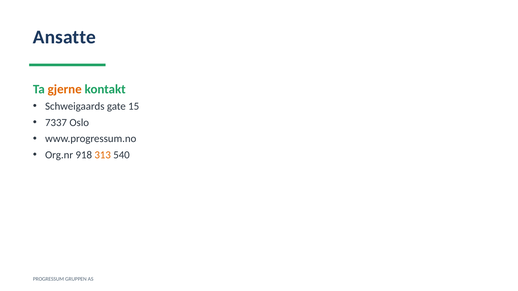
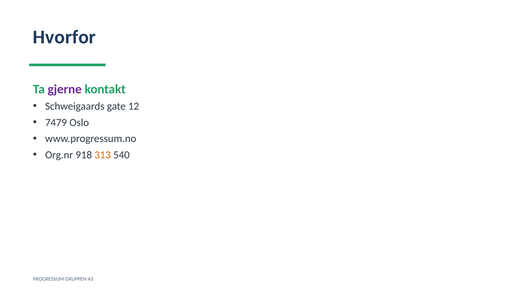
Ansatte: Ansatte -> Hvorfor
gjerne colour: orange -> purple
15: 15 -> 12
7337: 7337 -> 7479
